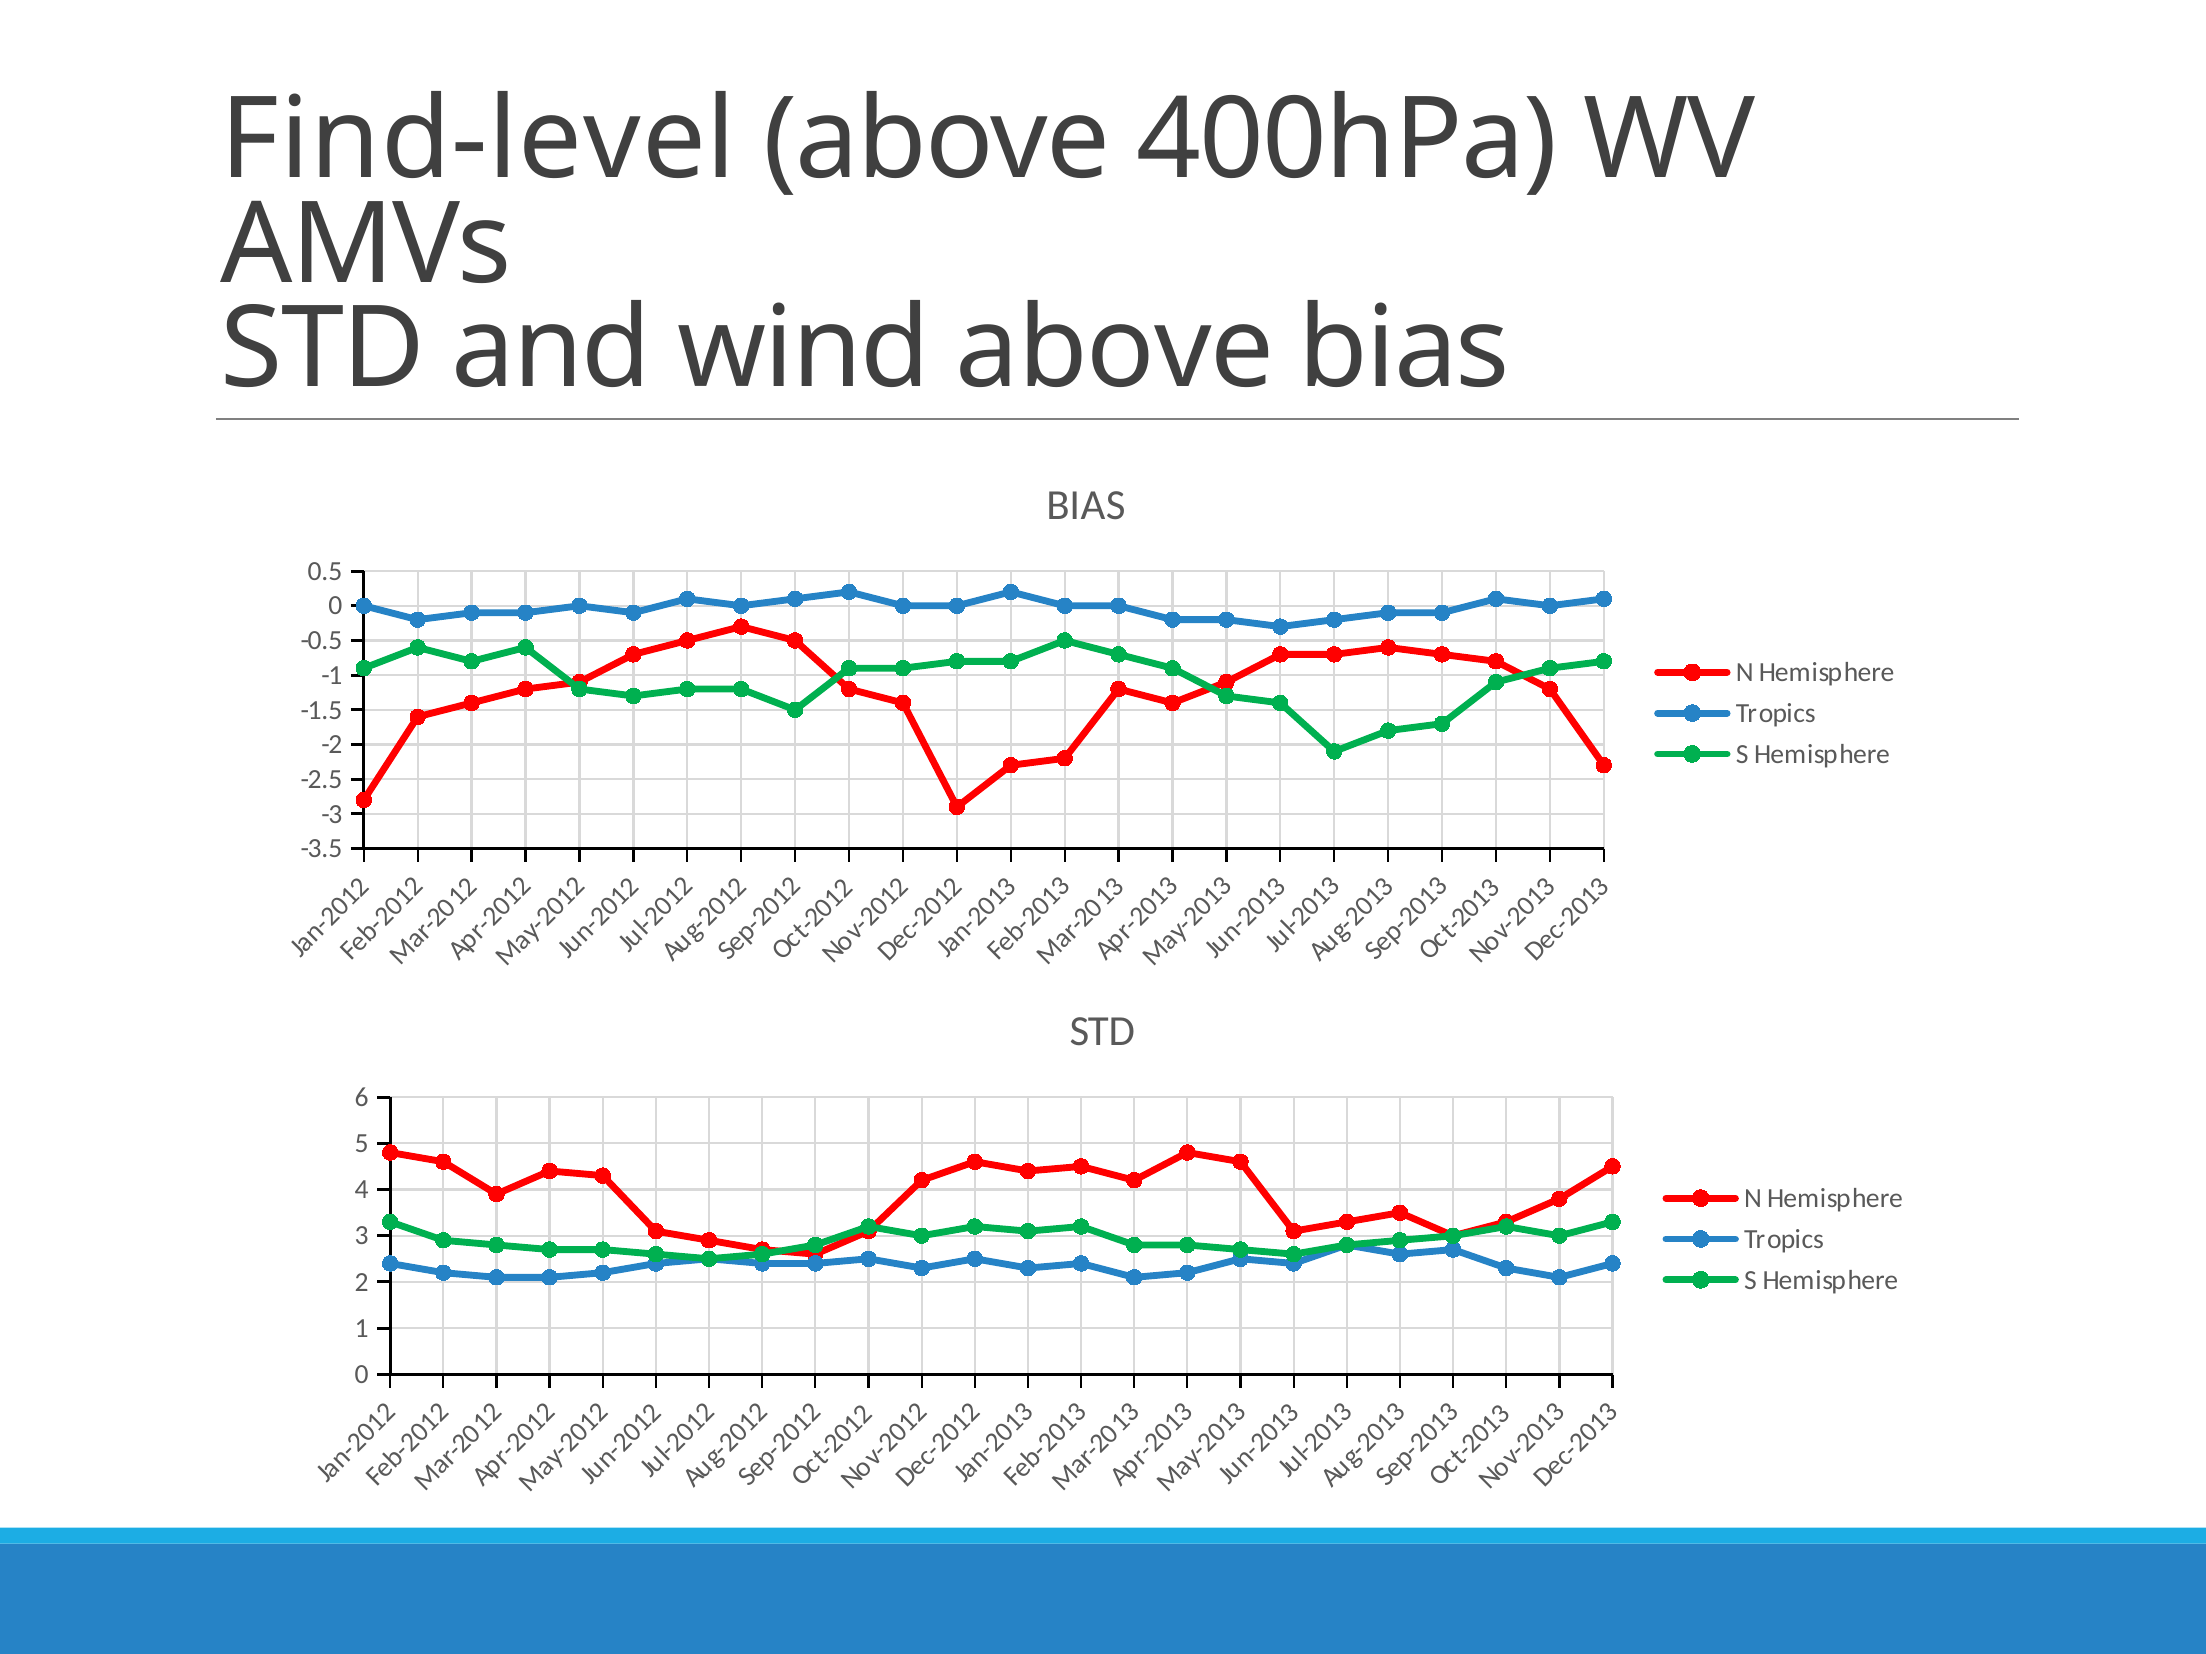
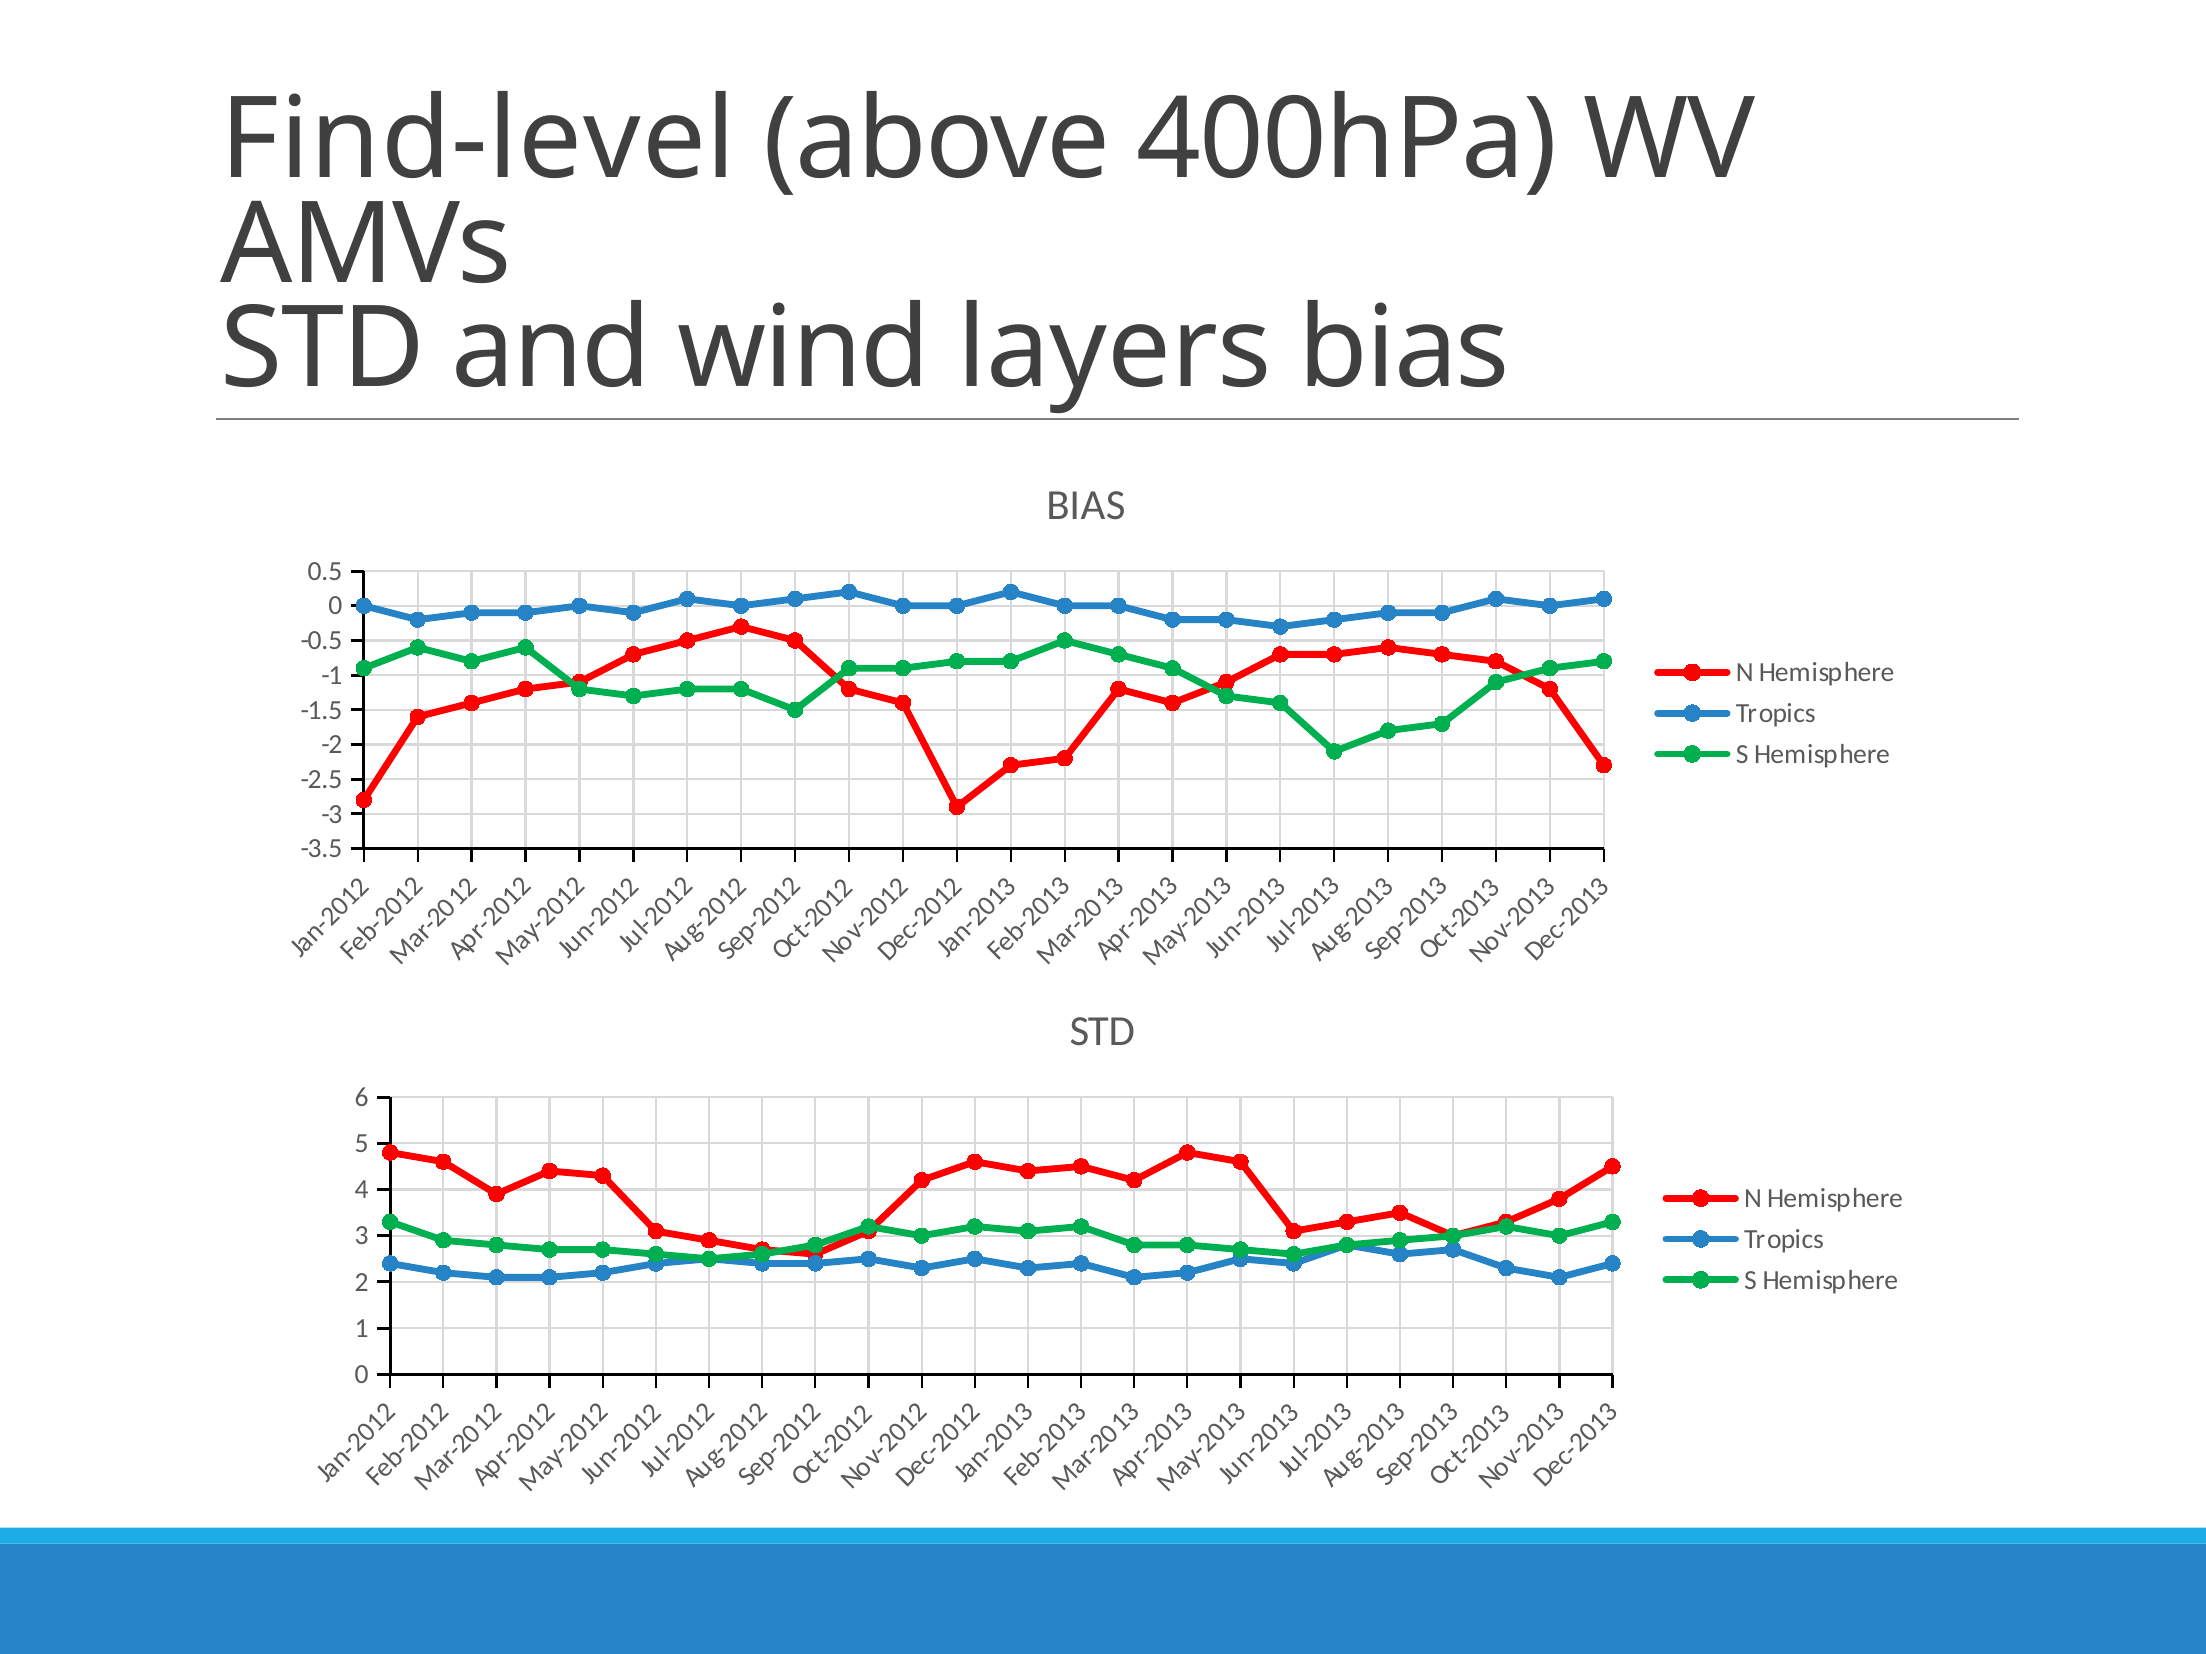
wind above: above -> layers
